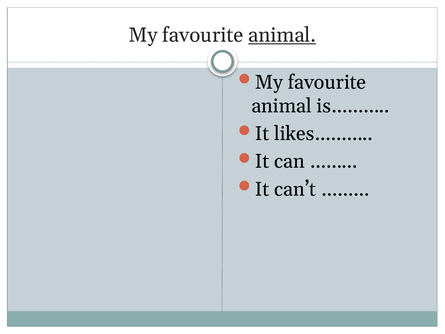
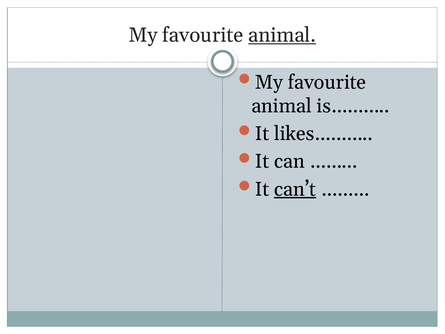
can’t underline: none -> present
